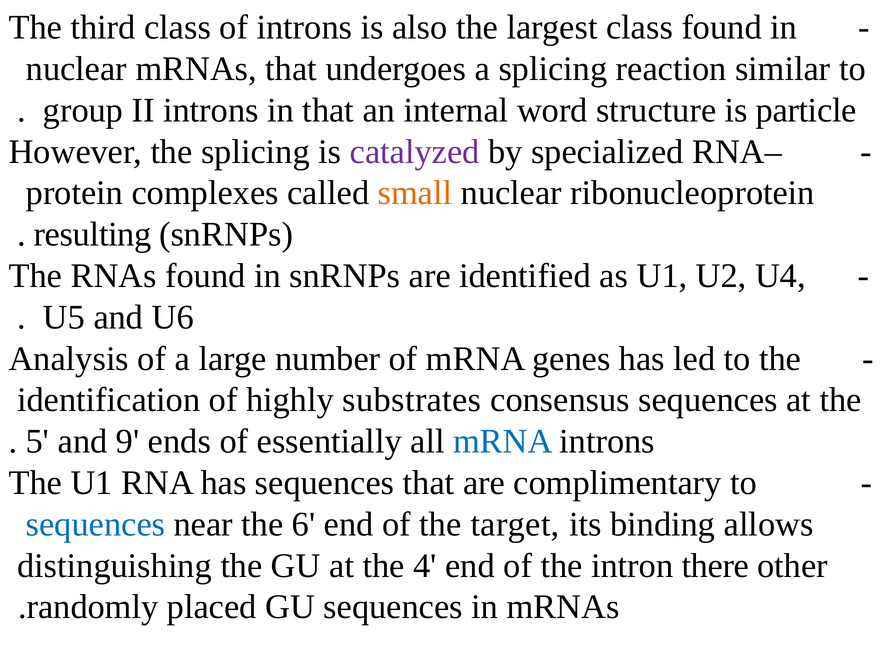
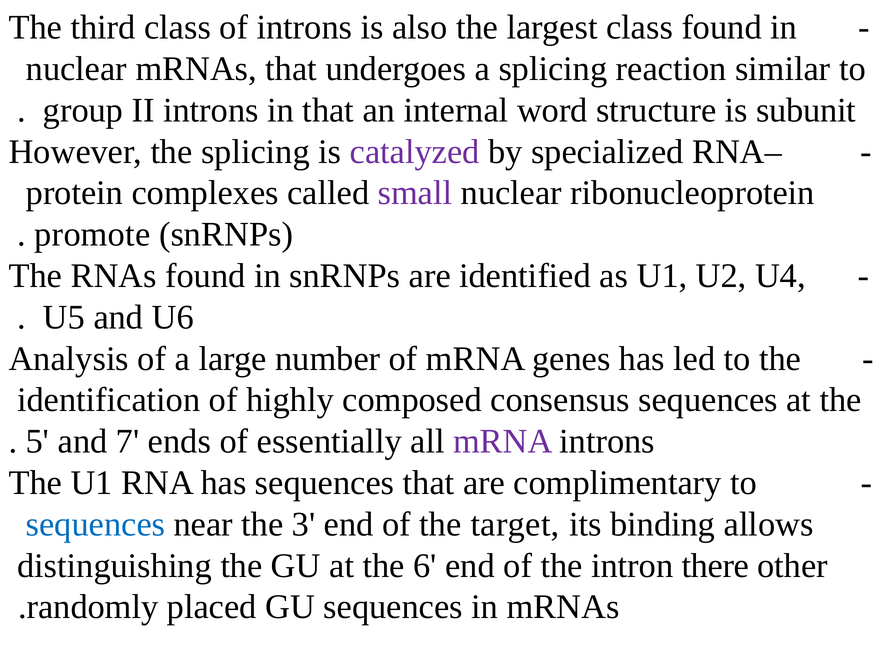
particle: particle -> subunit
small colour: orange -> purple
resulting: resulting -> promote
substrates: substrates -> composed
9: 9 -> 7
mRNA at (503, 441) colour: blue -> purple
6: 6 -> 3
4: 4 -> 6
